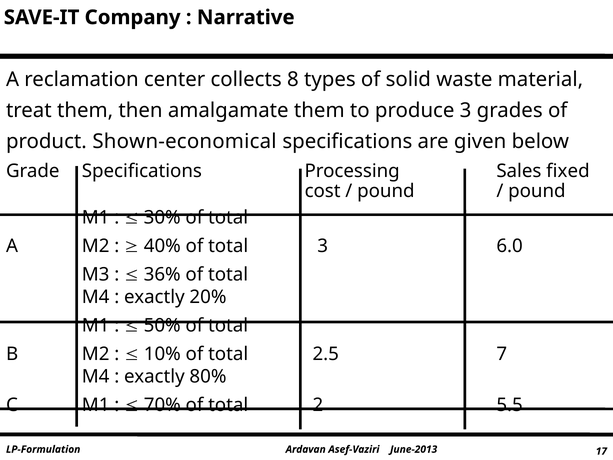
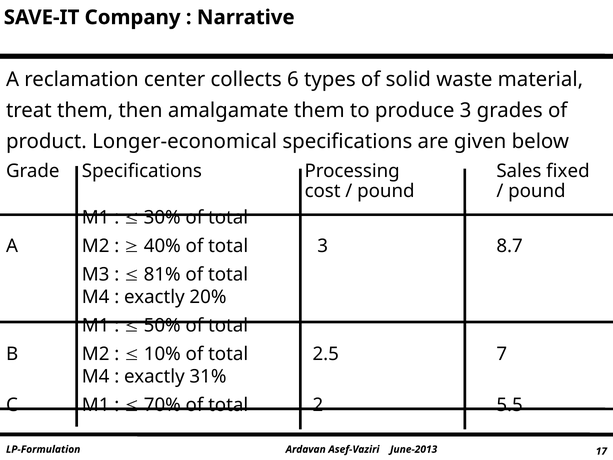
8: 8 -> 6
Shown-economical: Shown-economical -> Longer-economical
6.0: 6.0 -> 8.7
36%: 36% -> 81%
80%: 80% -> 31%
